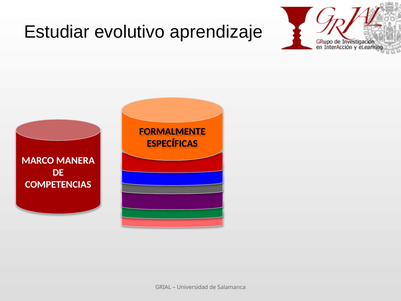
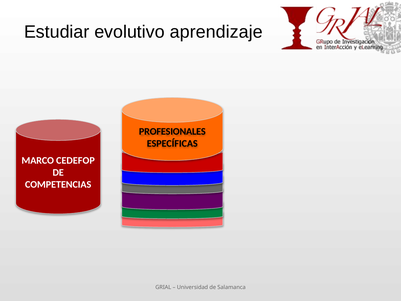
FORMALMENTE: FORMALMENTE -> PROFESIONALES
MANERA: MANERA -> CEDEFOP
